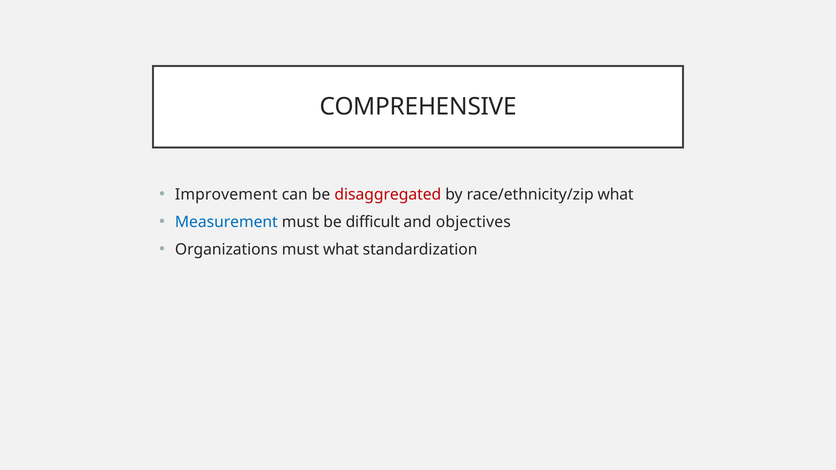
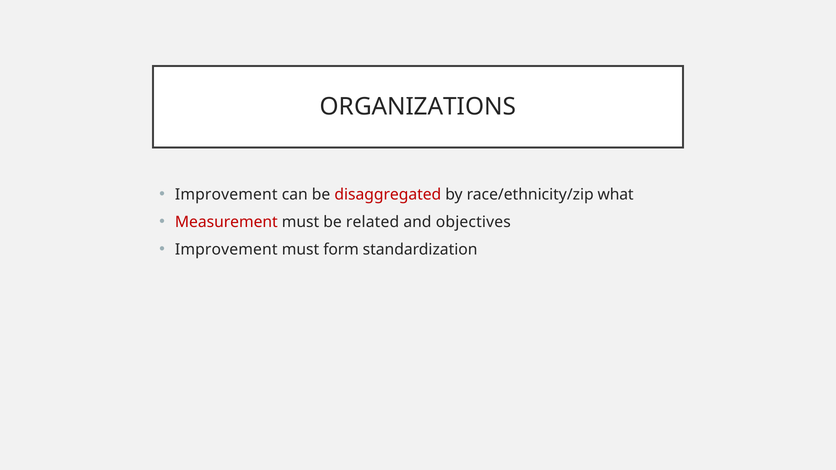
COMPREHENSIVE: COMPREHENSIVE -> ORGANIZATIONS
Measurement colour: blue -> red
difficult: difficult -> related
Organizations at (226, 250): Organizations -> Improvement
must what: what -> form
